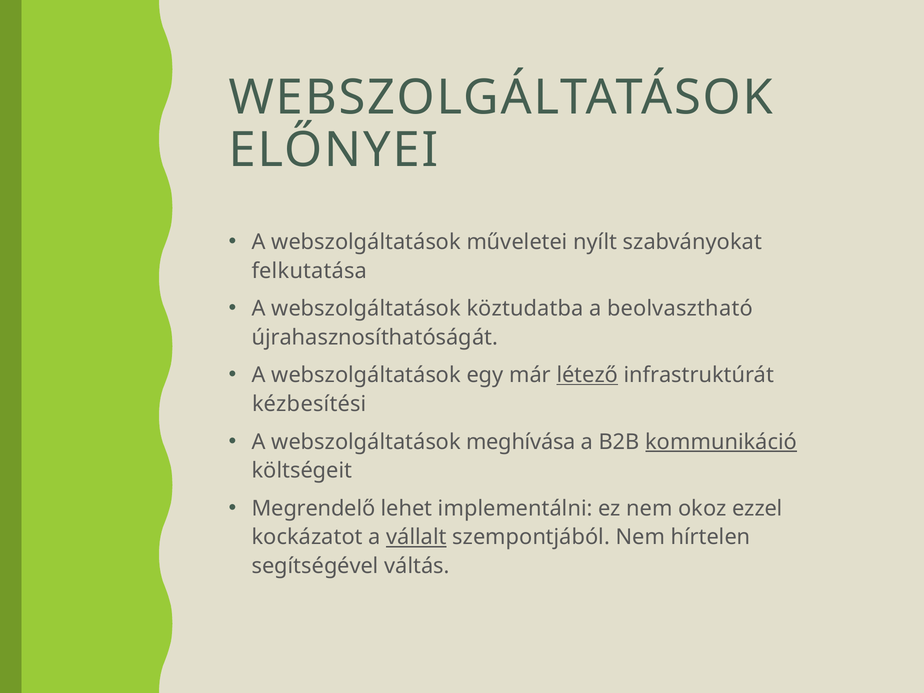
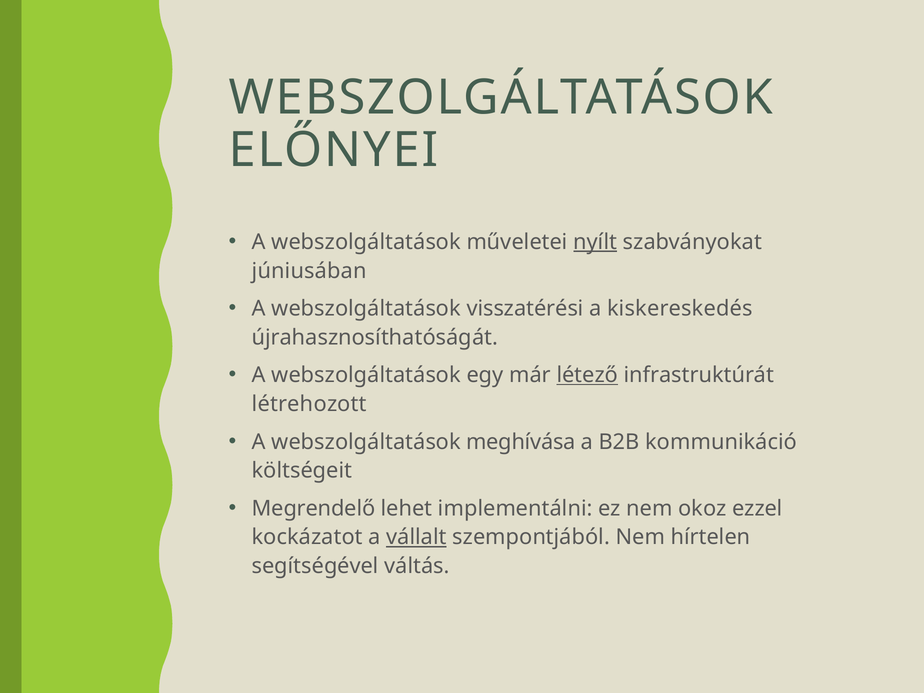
nyílt underline: none -> present
felkutatása: felkutatása -> júniusában
köztudatba: köztudatba -> visszatérési
beolvasztható: beolvasztható -> kiskereskedés
kézbesítési: kézbesítési -> létrehozott
kommunikáció underline: present -> none
